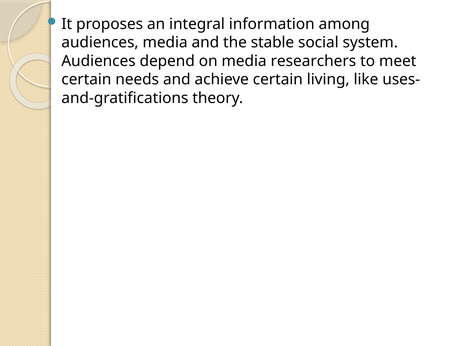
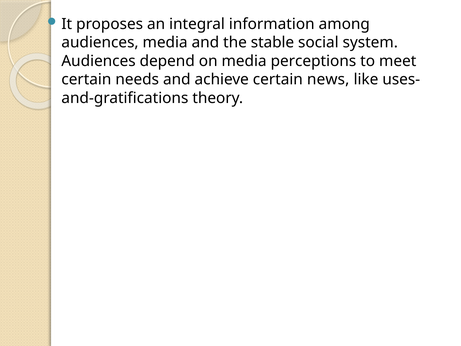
researchers: researchers -> perceptions
living: living -> news
